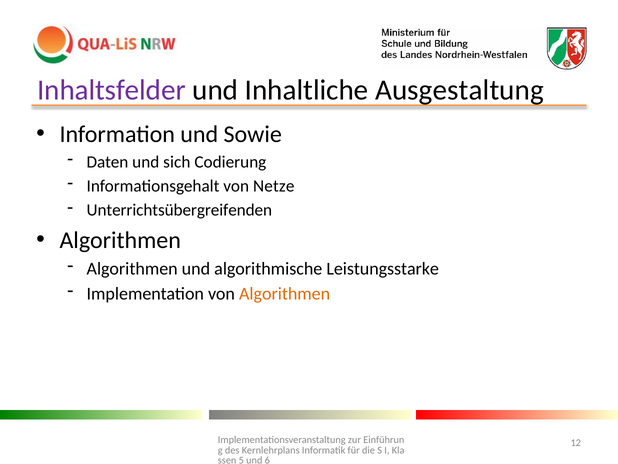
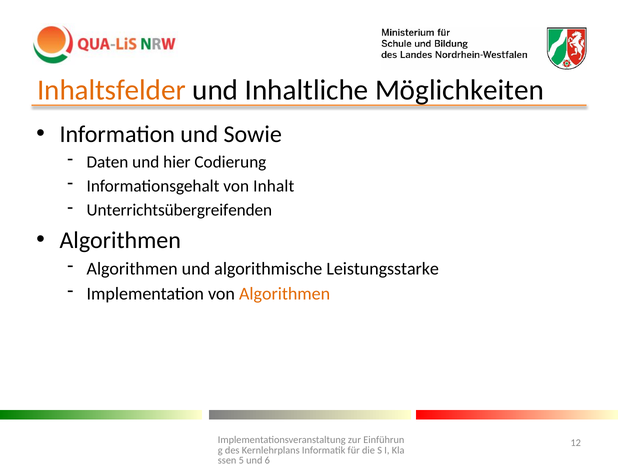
Inhaltsfelder colour: purple -> orange
Ausgestaltung: Ausgestaltung -> Möglichkeiten
sich: sich -> hier
Netze: Netze -> Inhalt
